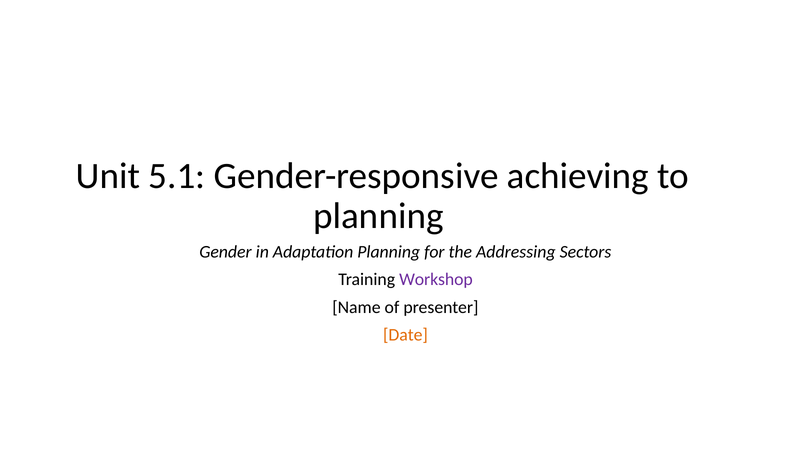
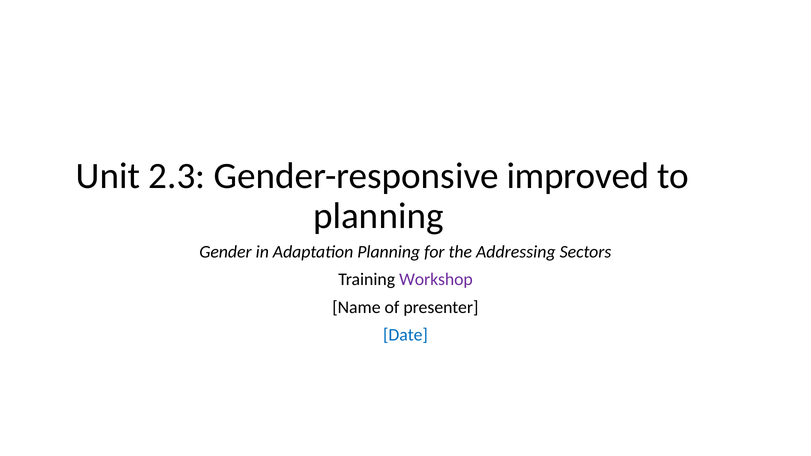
5.1: 5.1 -> 2.3
achieving: achieving -> improved
Date colour: orange -> blue
